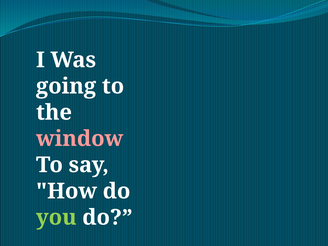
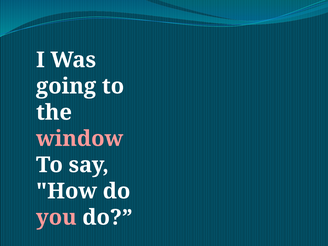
you colour: light green -> pink
